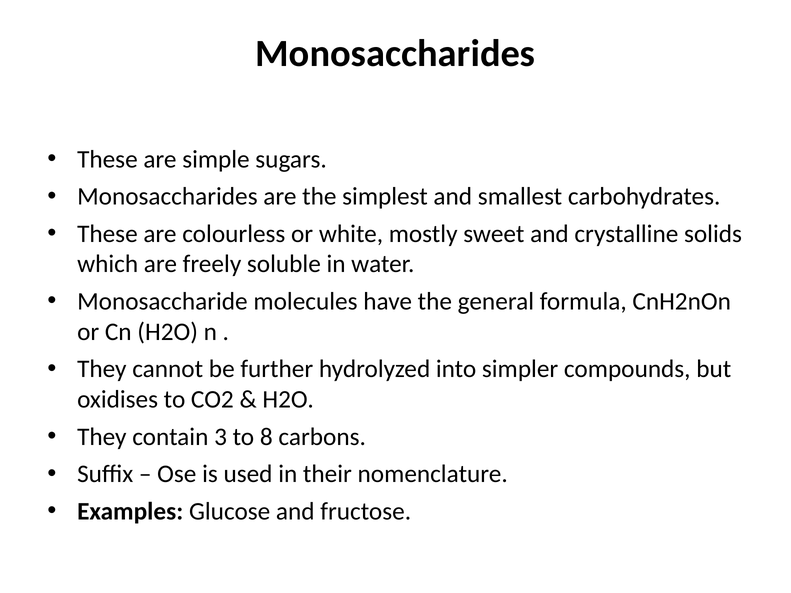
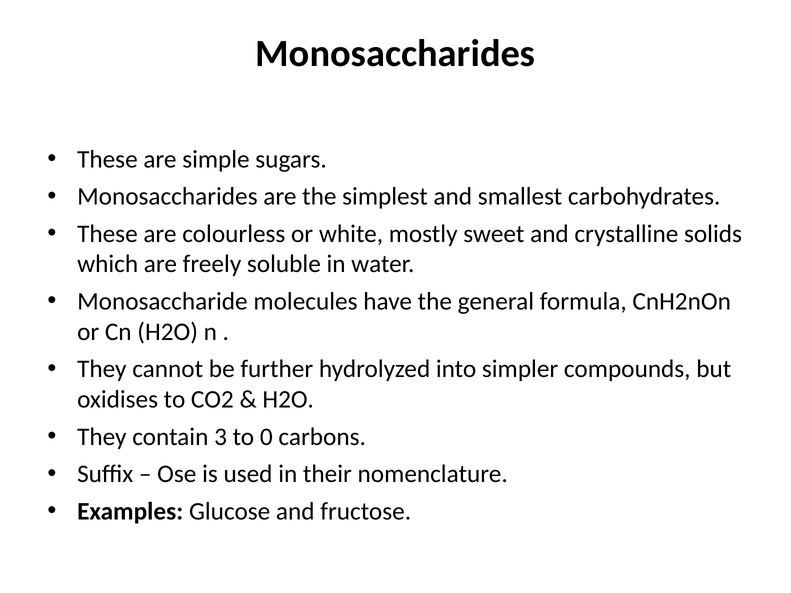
8: 8 -> 0
